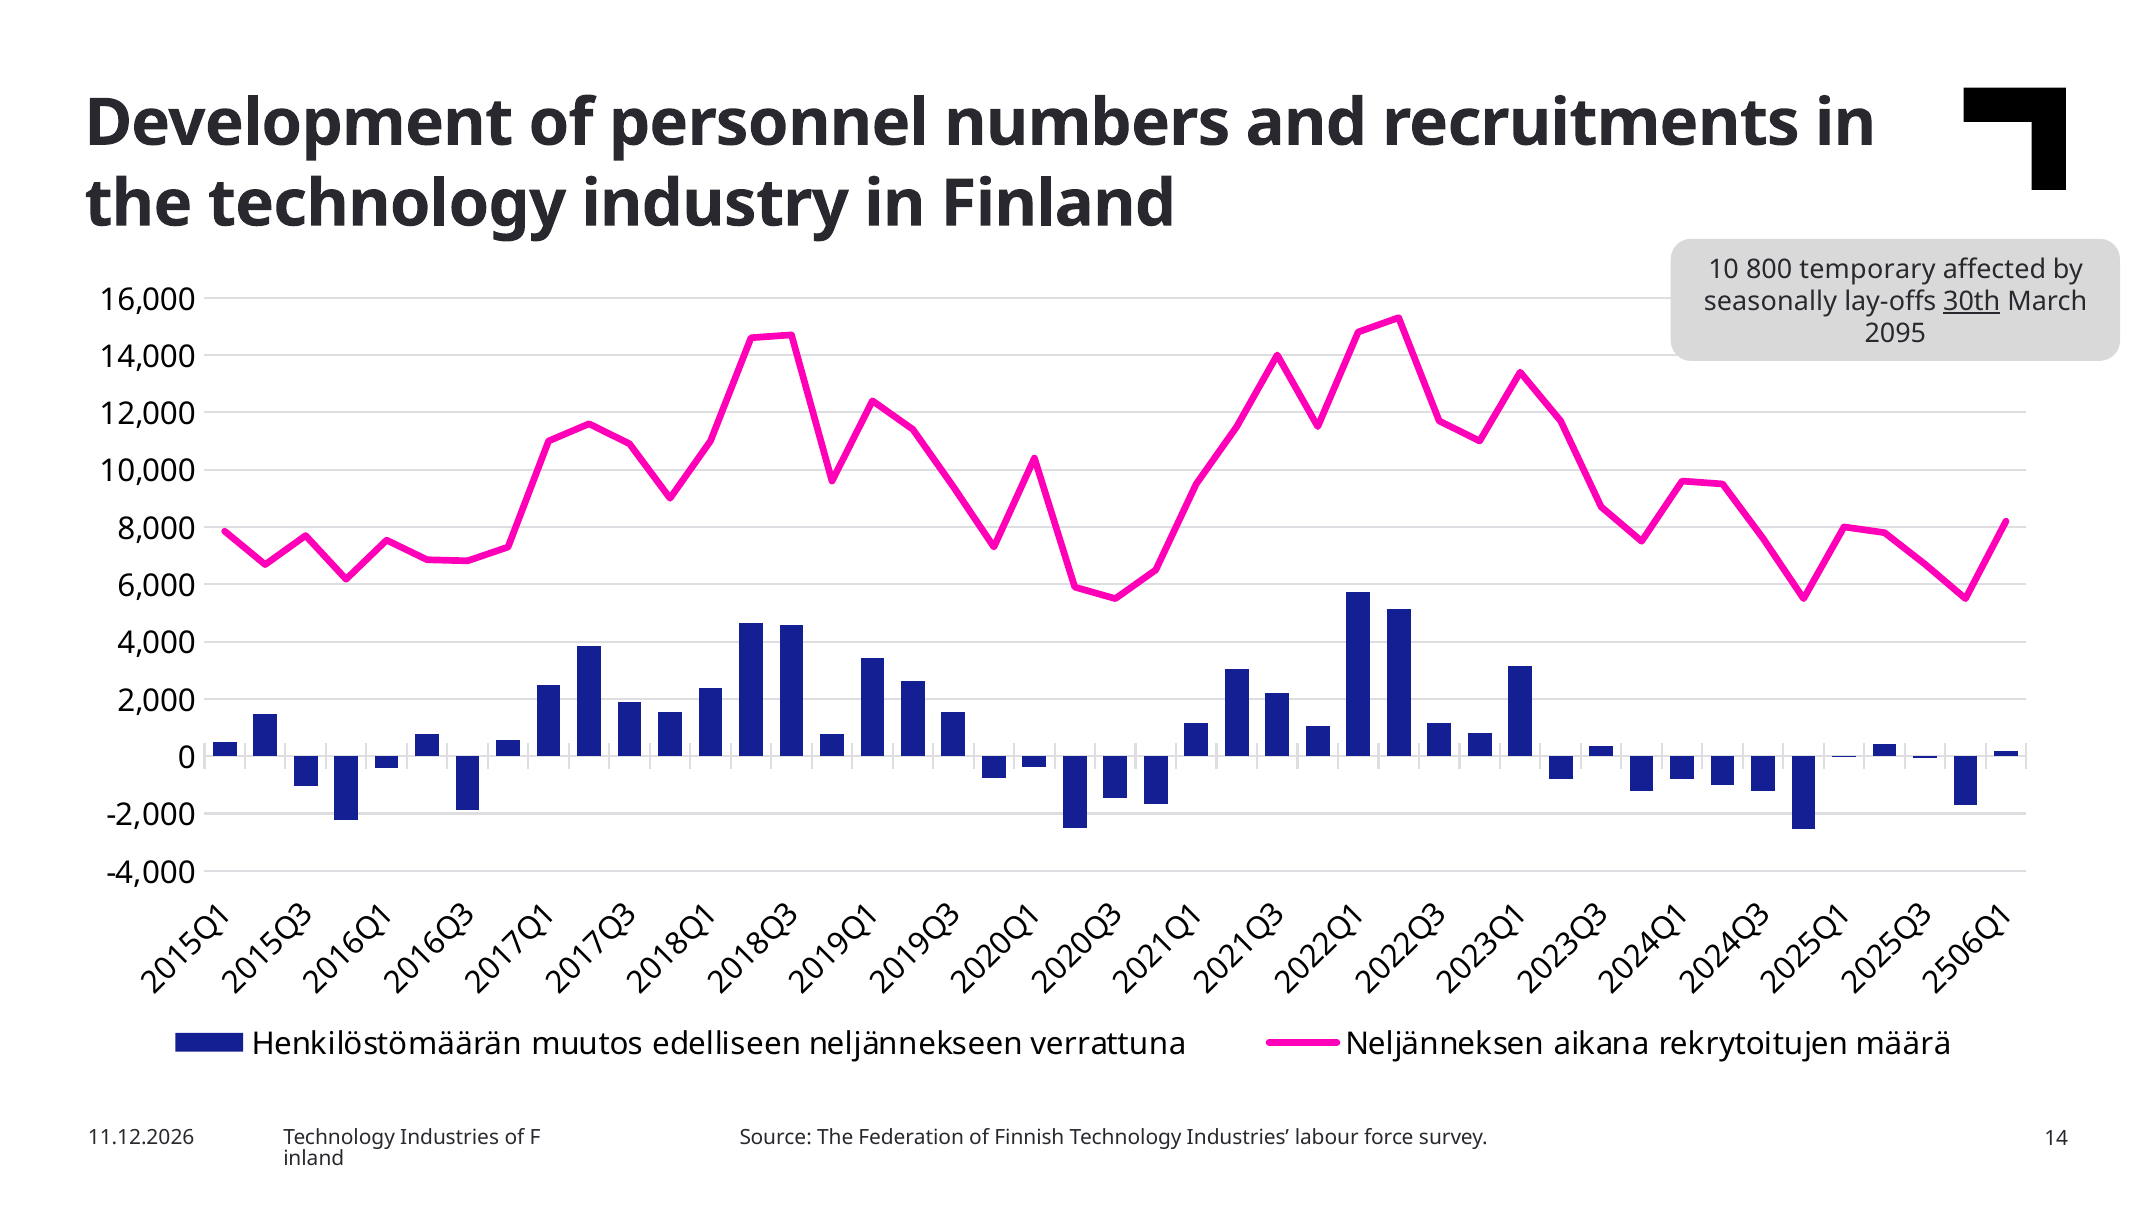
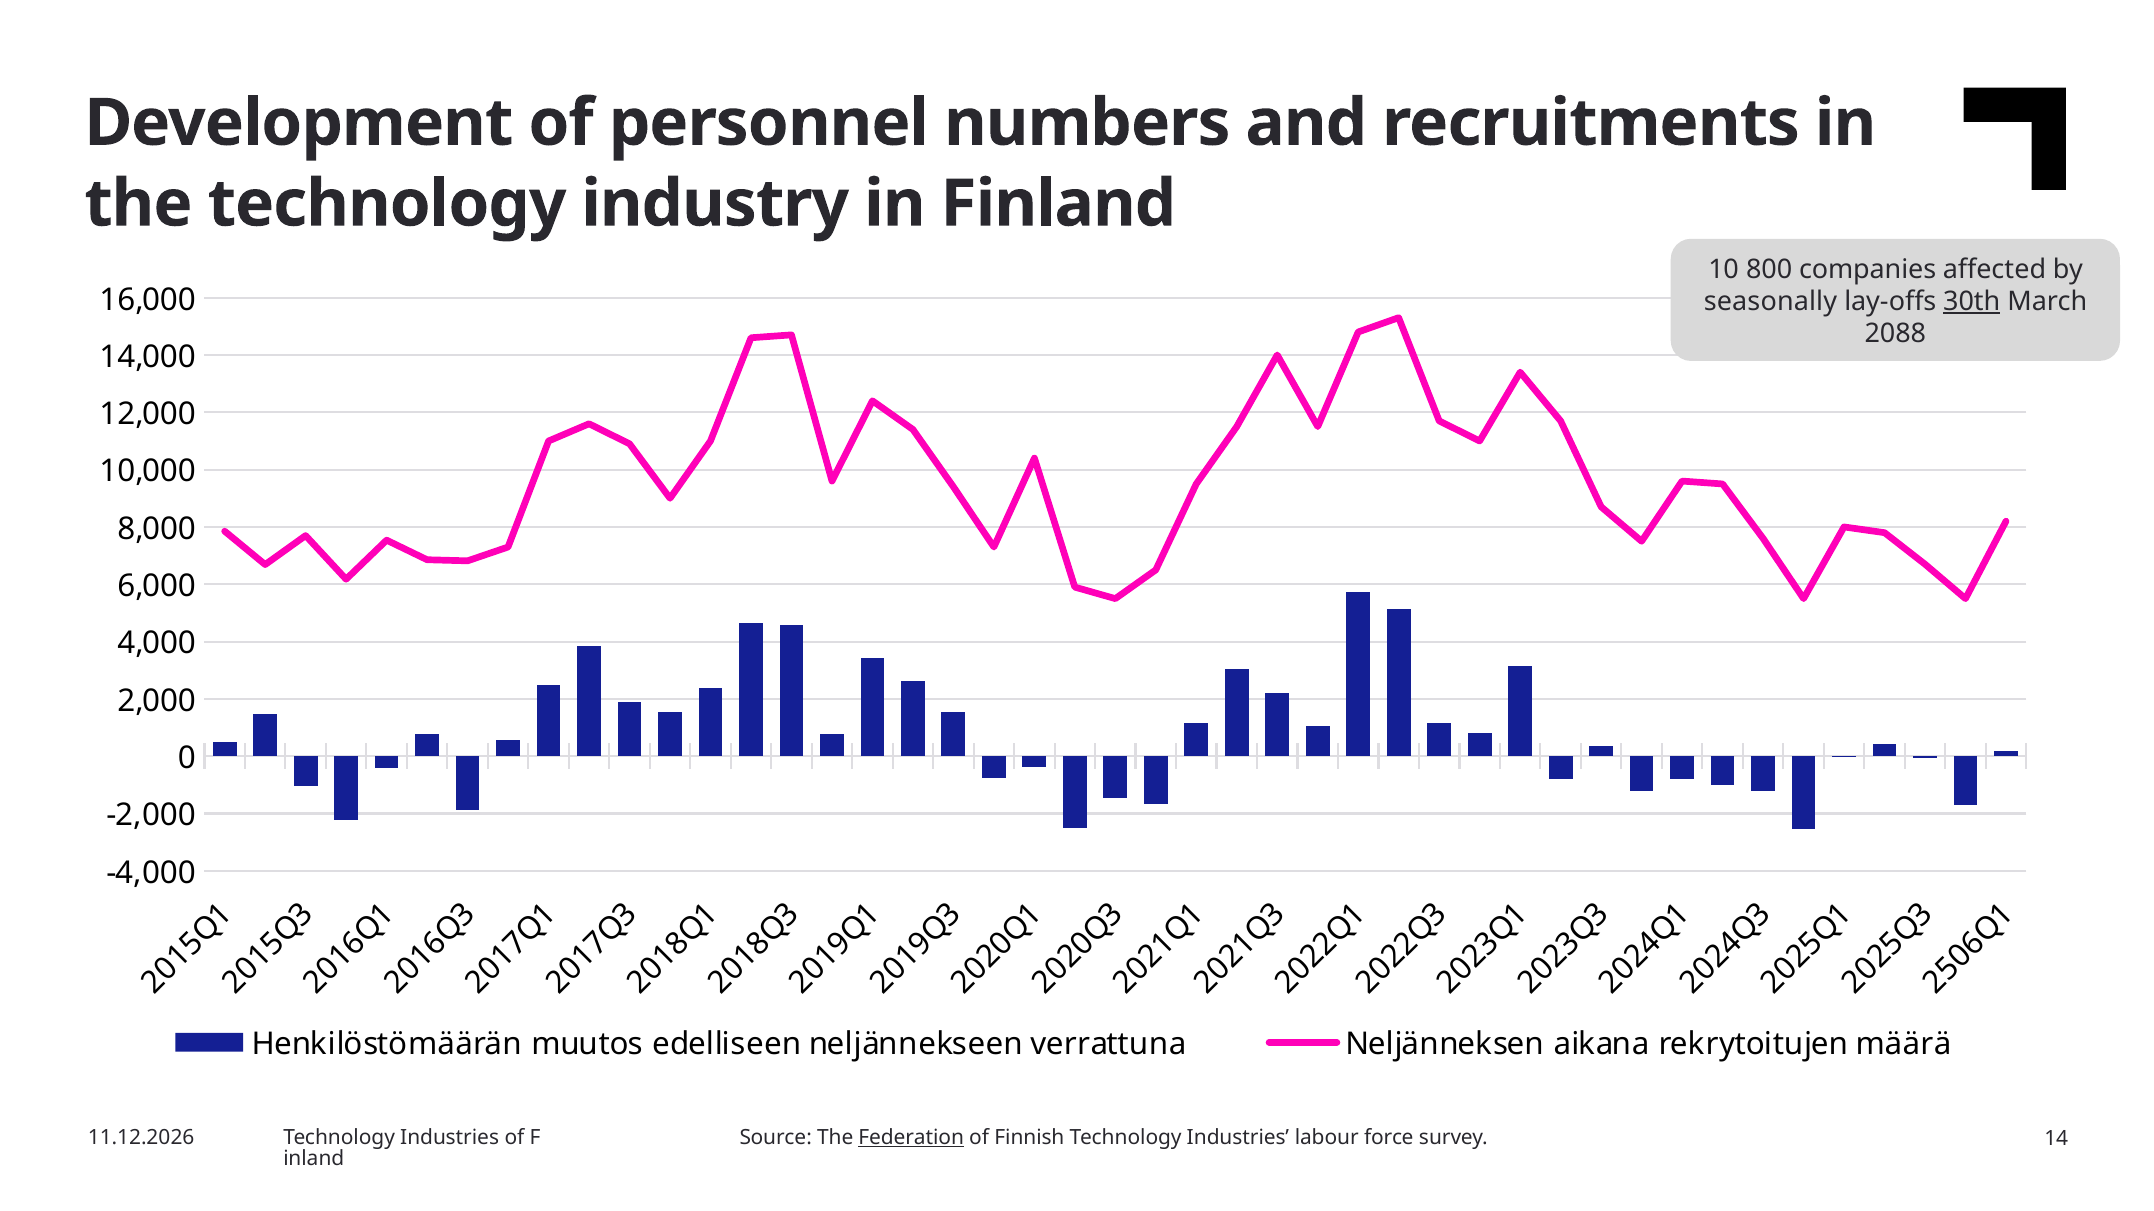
temporary: temporary -> companies
2095: 2095 -> 2088
Federation underline: none -> present
